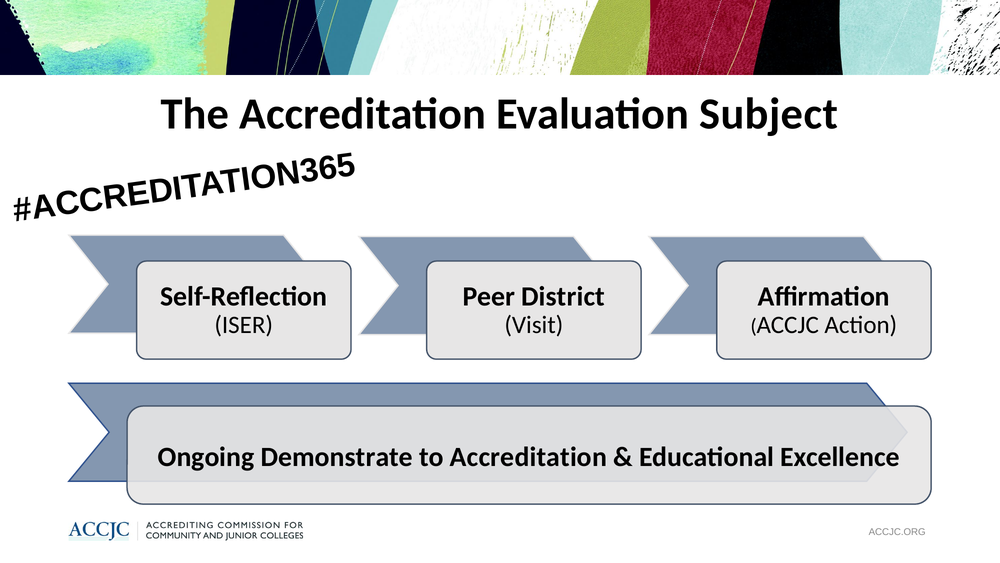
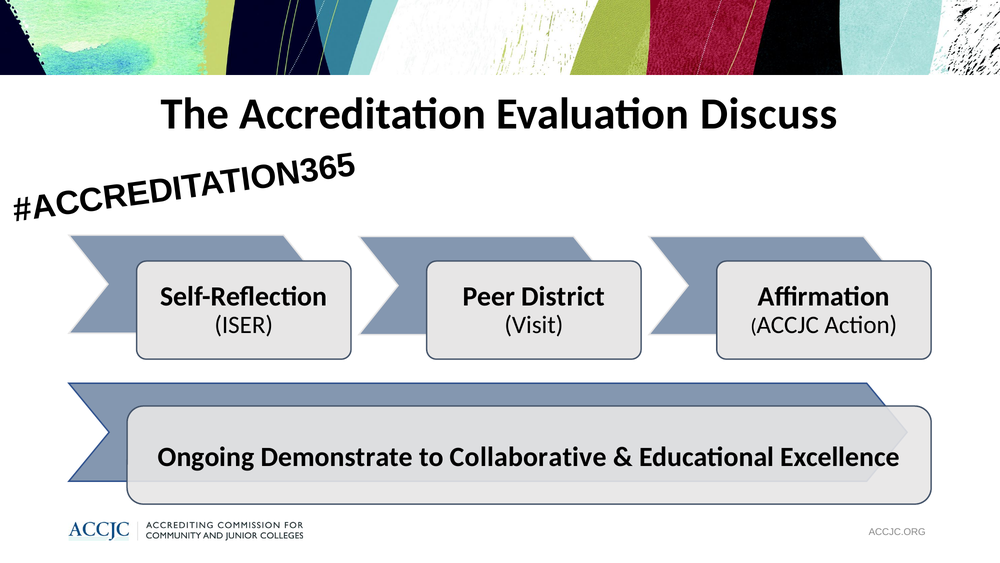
Subject: Subject -> Discuss
to Accreditation: Accreditation -> Collaborative
